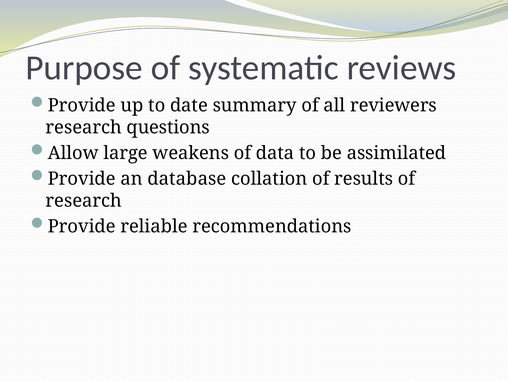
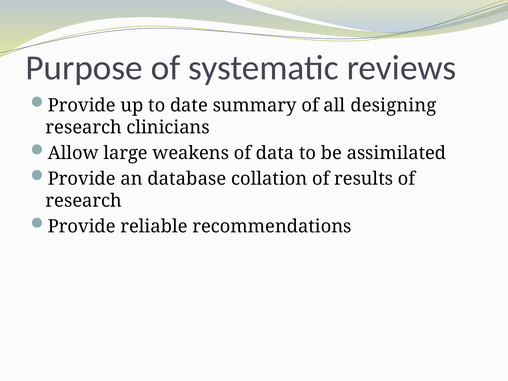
reviewers: reviewers -> designing
questions: questions -> clinicians
